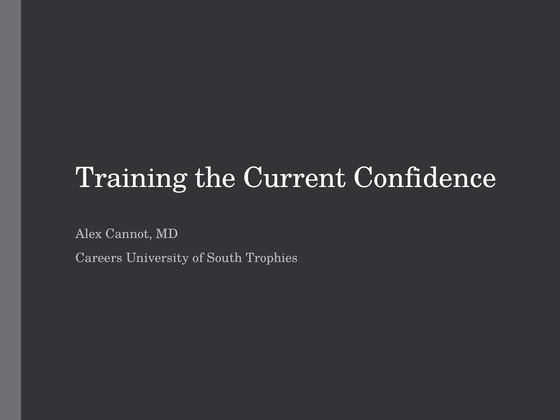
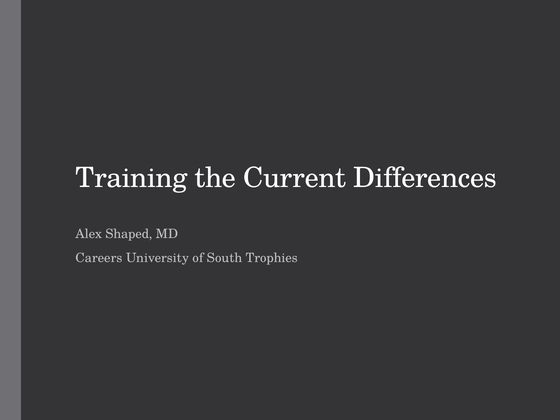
Confidence: Confidence -> Differences
Cannot: Cannot -> Shaped
